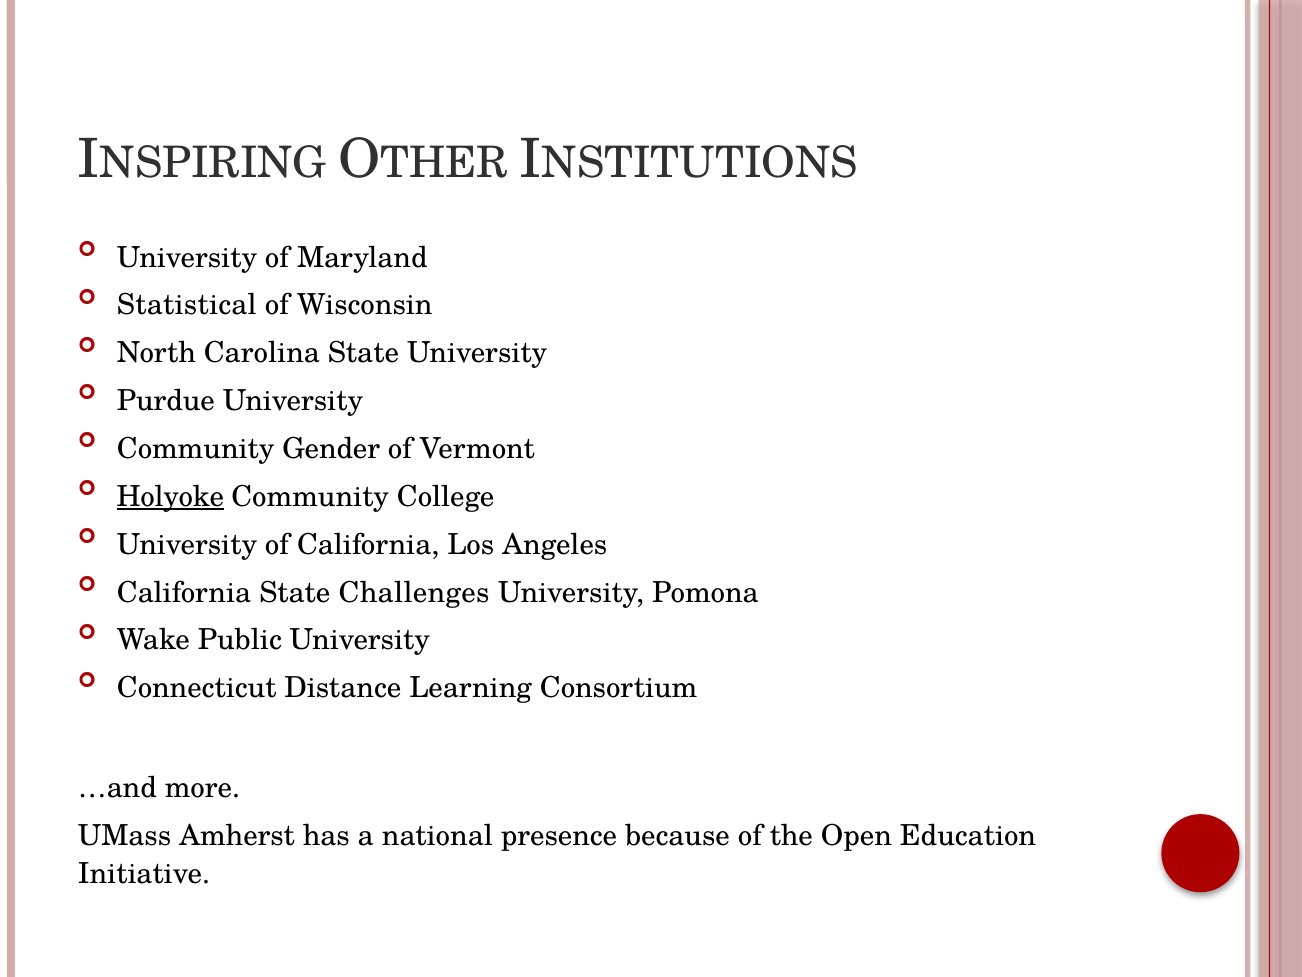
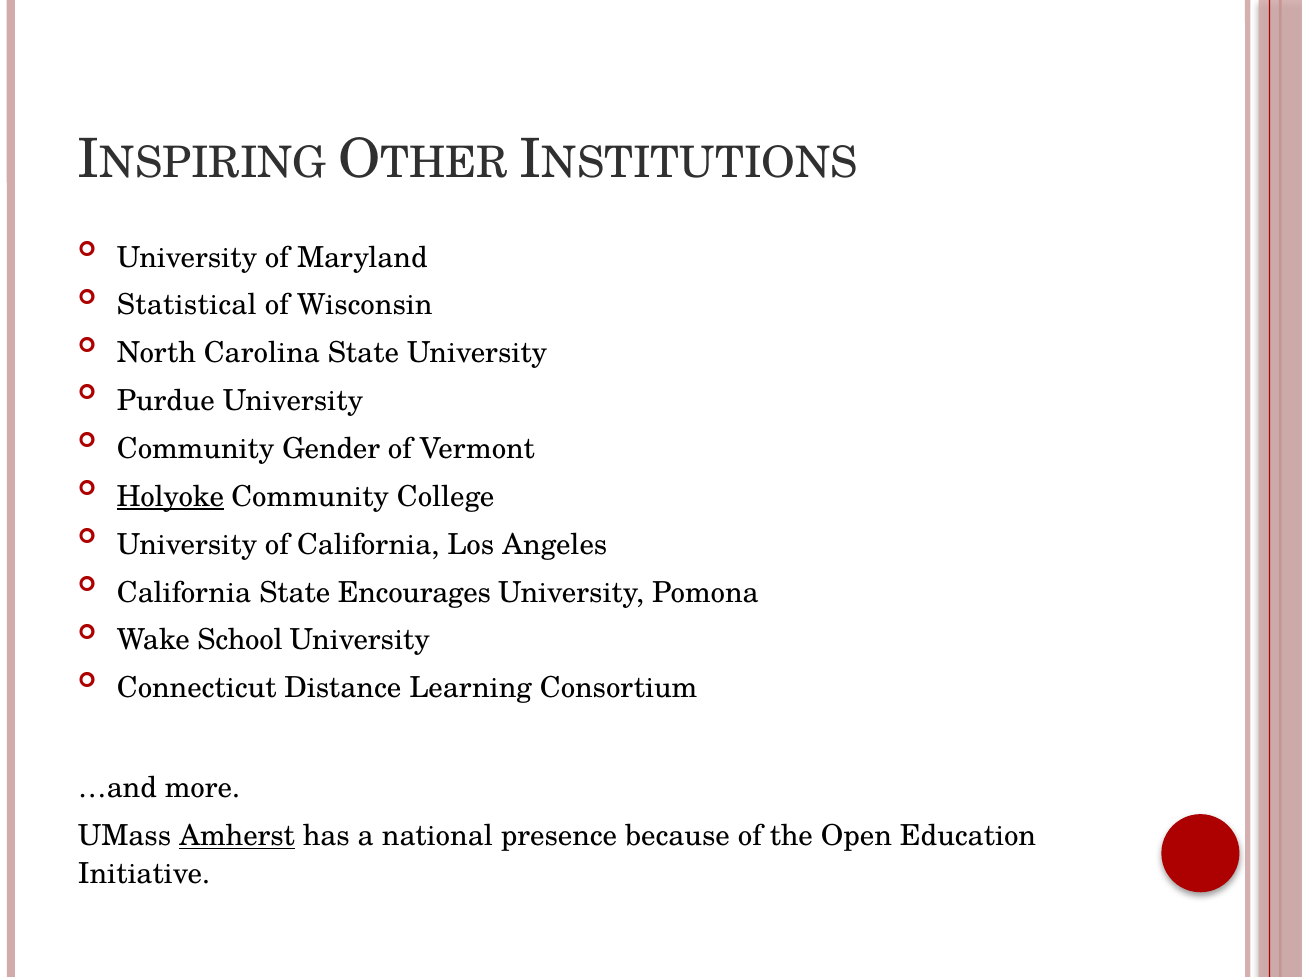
Challenges: Challenges -> Encourages
Public: Public -> School
Amherst underline: none -> present
